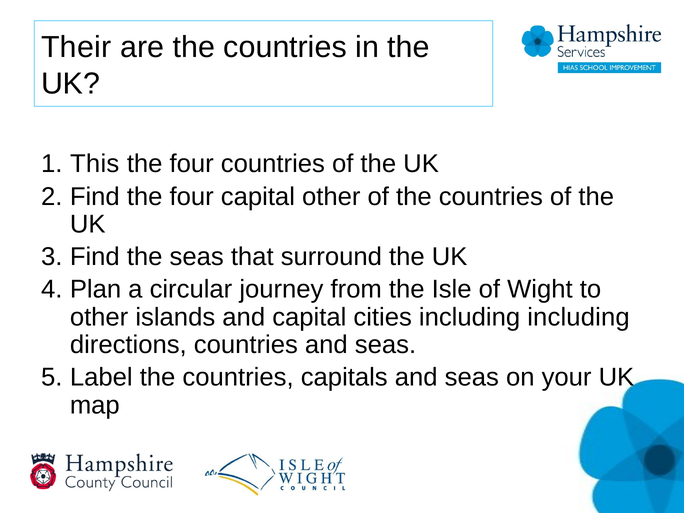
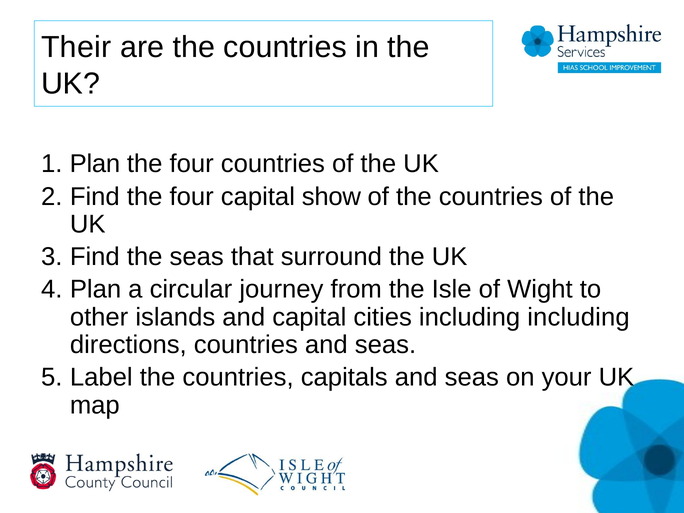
This at (95, 164): This -> Plan
capital other: other -> show
